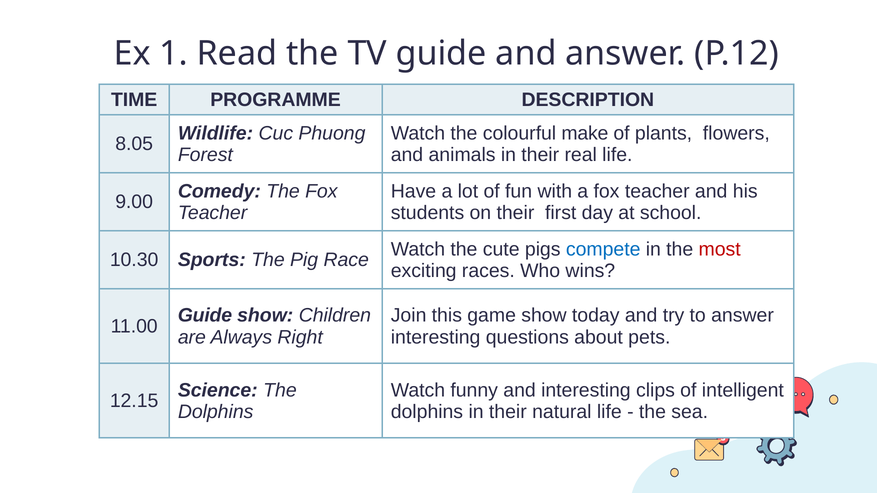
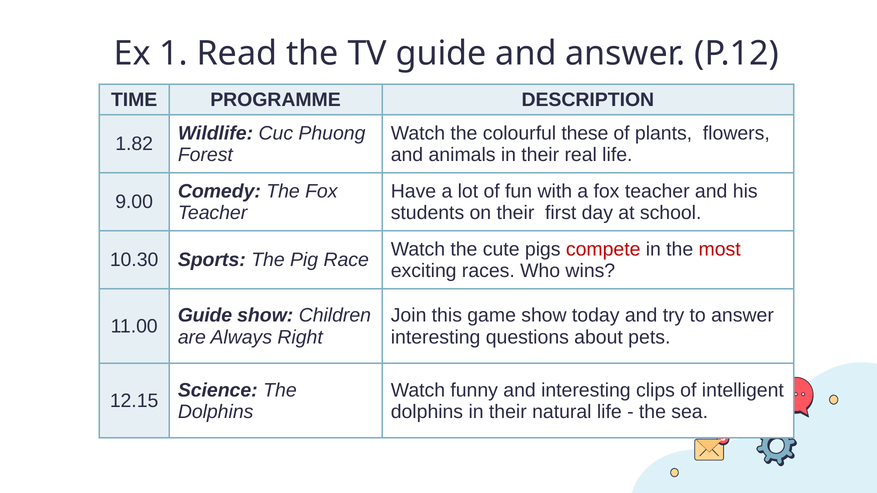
make: make -> these
8.05: 8.05 -> 1.82
compete colour: blue -> red
